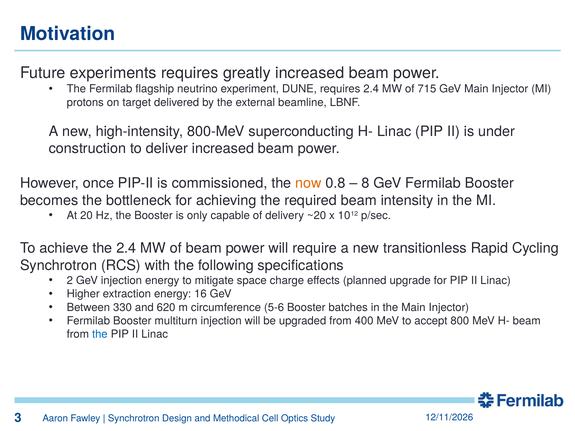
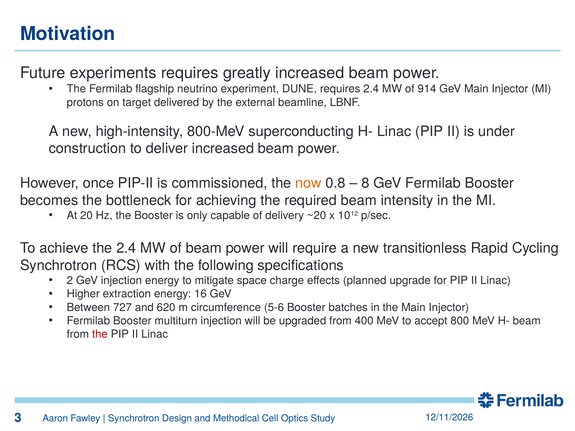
715: 715 -> 914
330: 330 -> 727
the at (100, 334) colour: blue -> red
